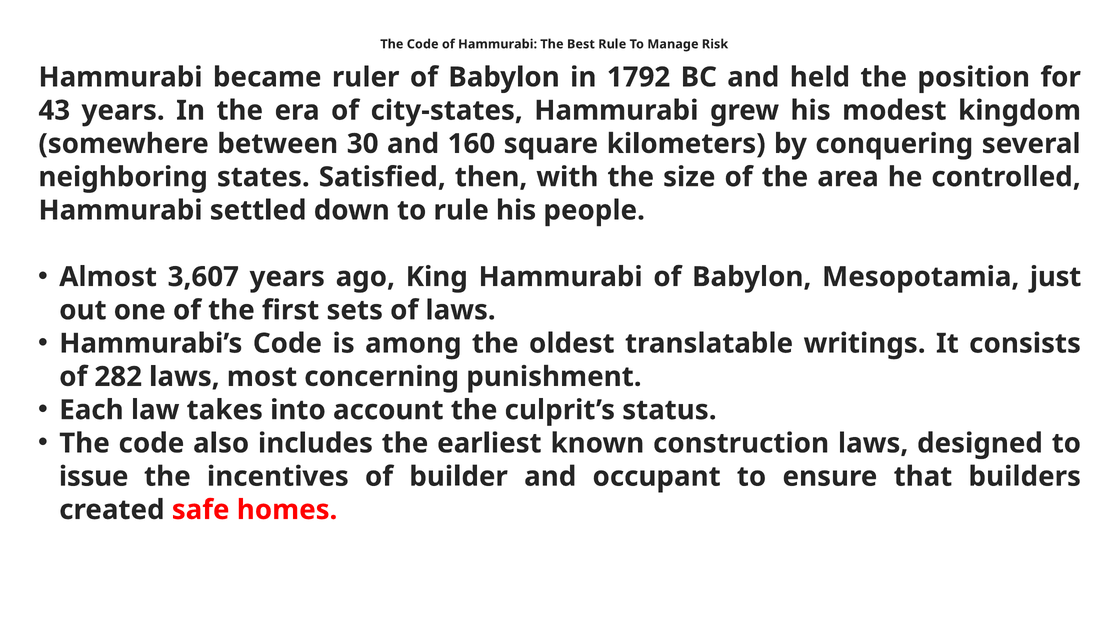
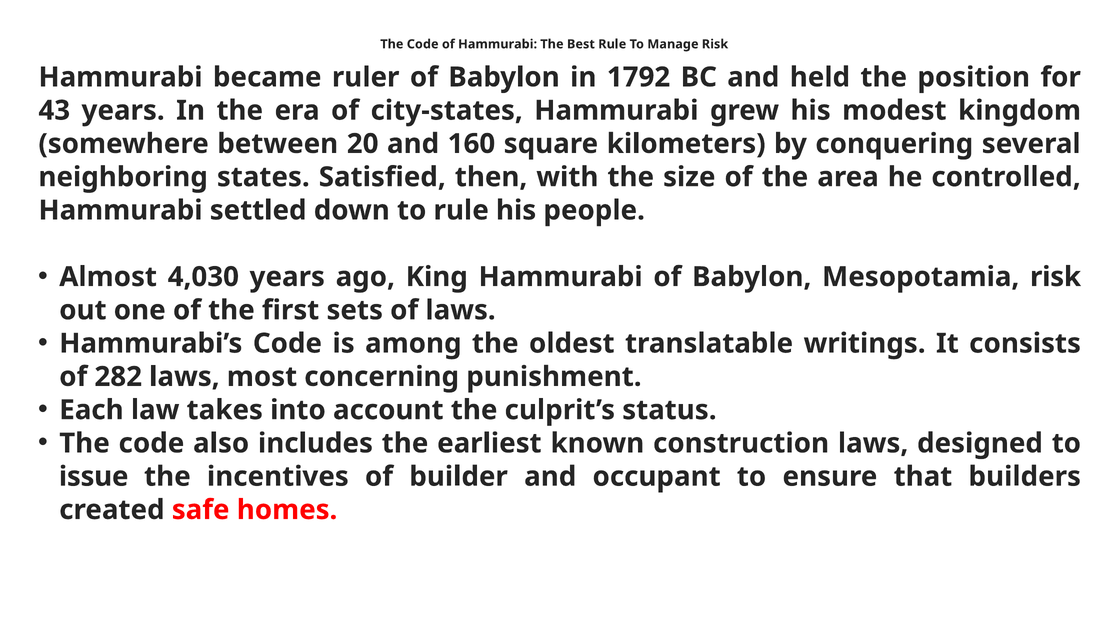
30: 30 -> 20
3,607: 3,607 -> 4,030
Mesopotamia just: just -> risk
